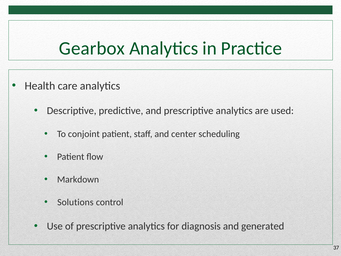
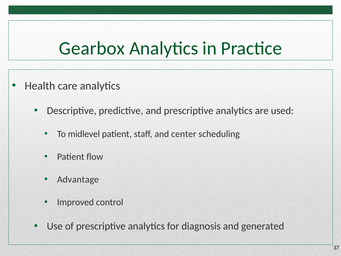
conjoint: conjoint -> midlevel
Markdown: Markdown -> Advantage
Solutions: Solutions -> Improved
